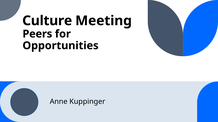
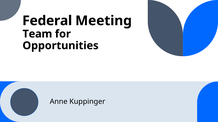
Culture: Culture -> Federal
Peers: Peers -> Team
